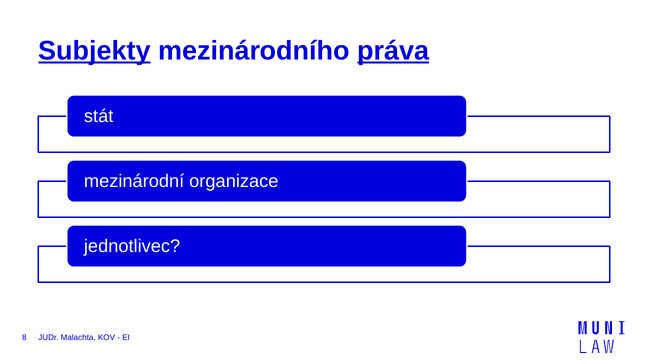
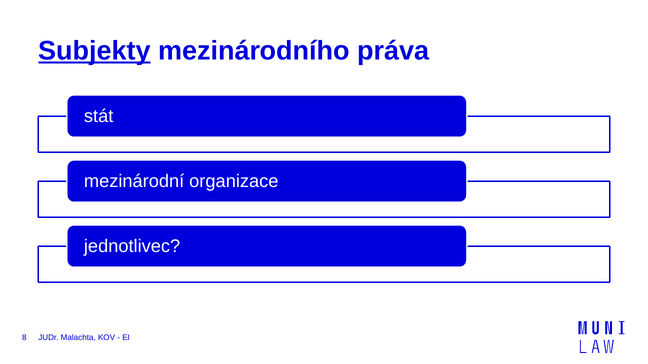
práva underline: present -> none
